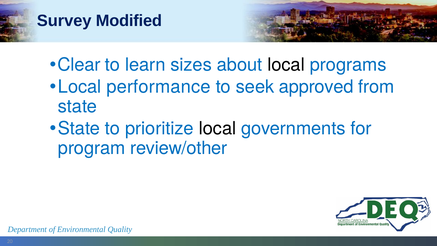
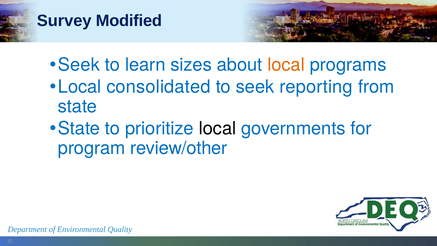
Clear at (79, 65): Clear -> Seek
local at (286, 65) colour: black -> orange
performance: performance -> consolidated
approved: approved -> reporting
